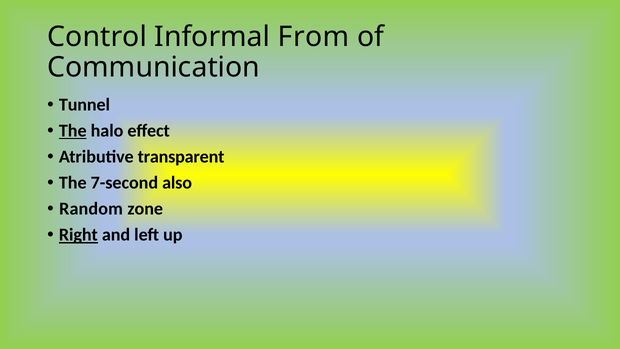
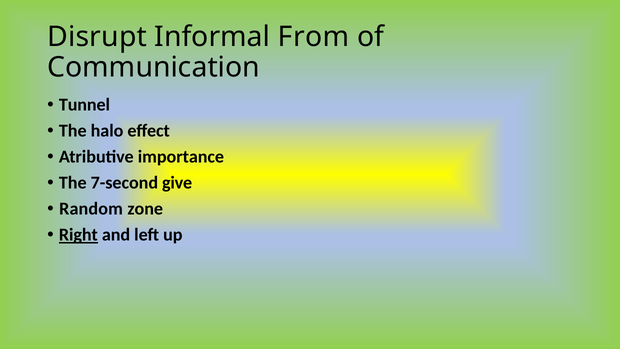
Control: Control -> Disrupt
The at (73, 131) underline: present -> none
transparent: transparent -> importance
also: also -> give
